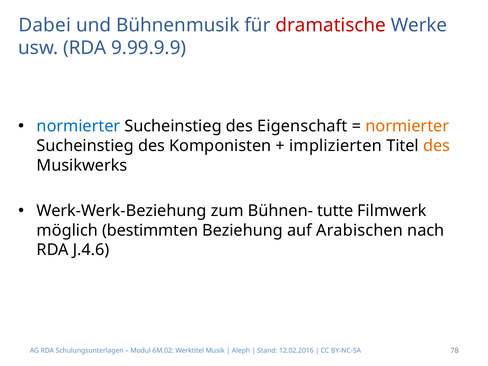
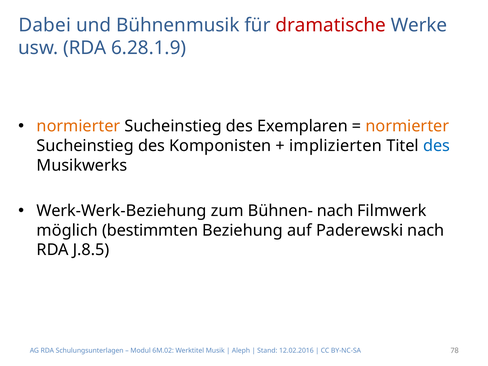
9.99.9.9: 9.99.9.9 -> 6.28.1.9
normierter at (78, 126) colour: blue -> orange
Eigenschaft: Eigenschaft -> Exemplaren
des at (437, 146) colour: orange -> blue
Bühnen- tutte: tutte -> nach
Arabischen: Arabischen -> Paderewski
J.4.6: J.4.6 -> J.8.5
